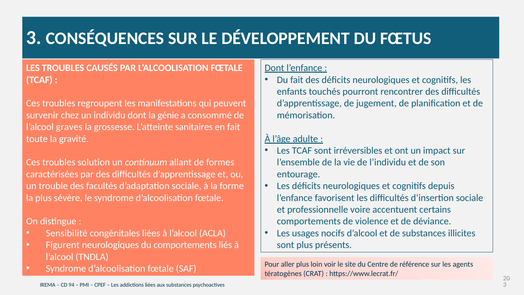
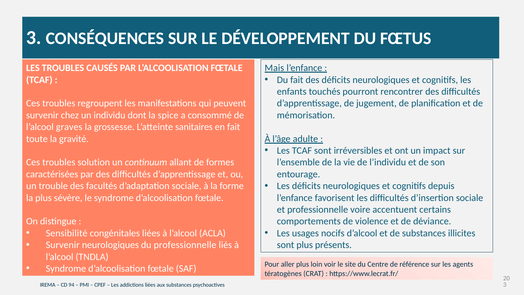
Dont at (274, 68): Dont -> Mais
génie: génie -> spice
Figurent at (63, 245): Figurent -> Survenir
du comportements: comportements -> professionnelle
